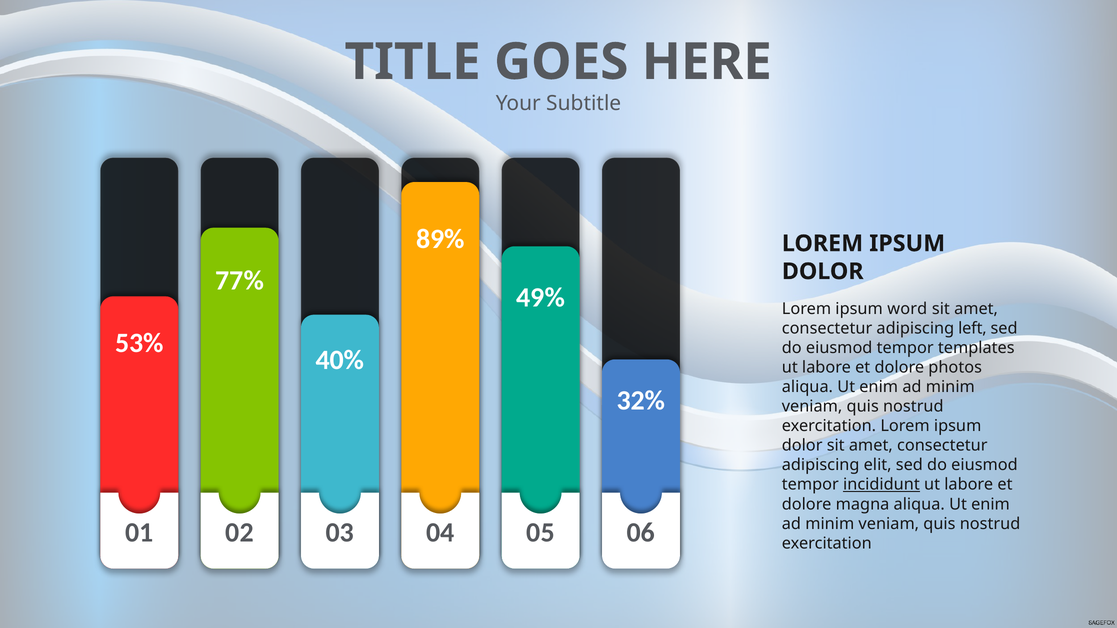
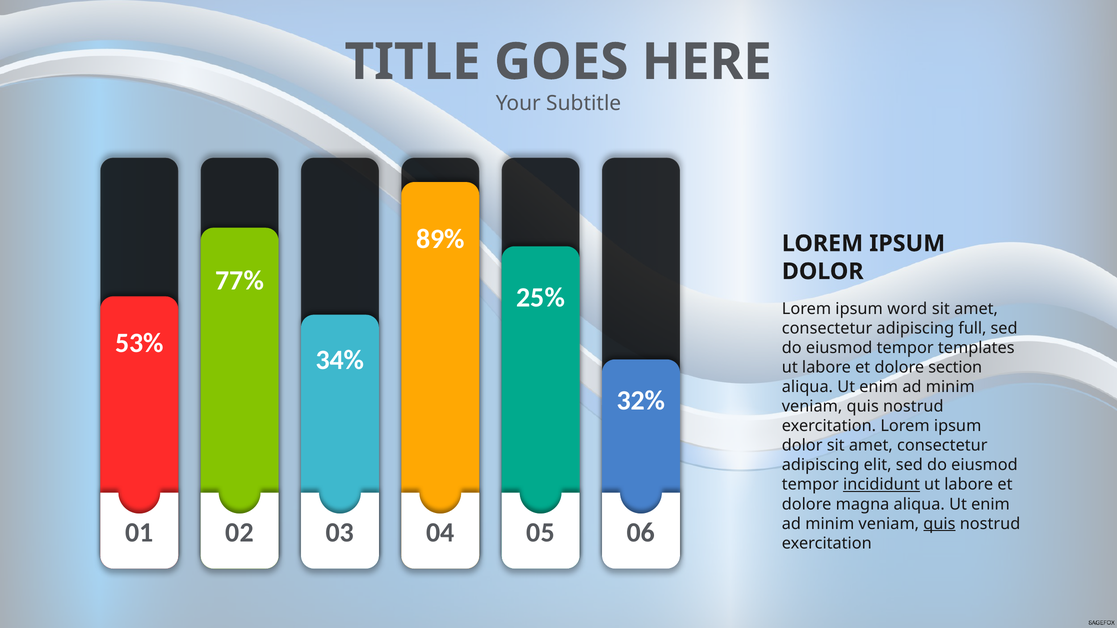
49%: 49% -> 25%
left: left -> full
40%: 40% -> 34%
photos: photos -> section
quis at (939, 524) underline: none -> present
